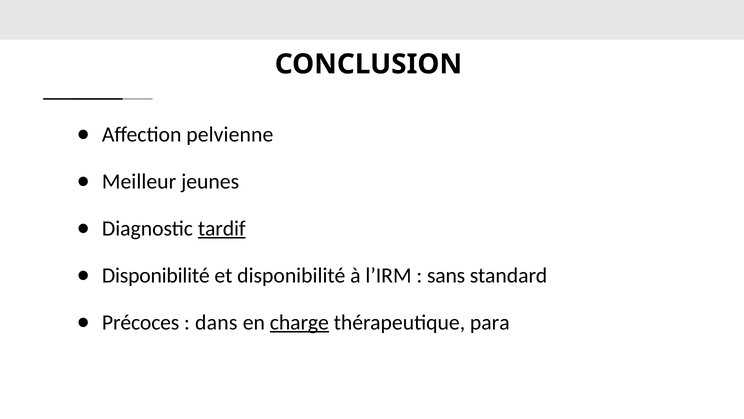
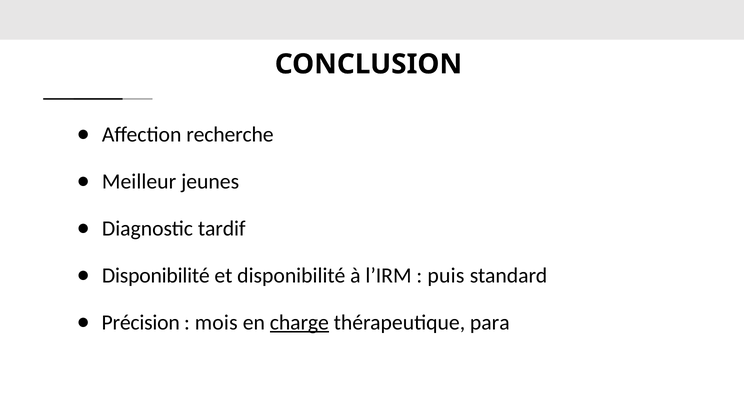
pelvienne: pelvienne -> recherche
tardif underline: present -> none
sans: sans -> puis
Précoces: Précoces -> Précision
dans: dans -> mois
